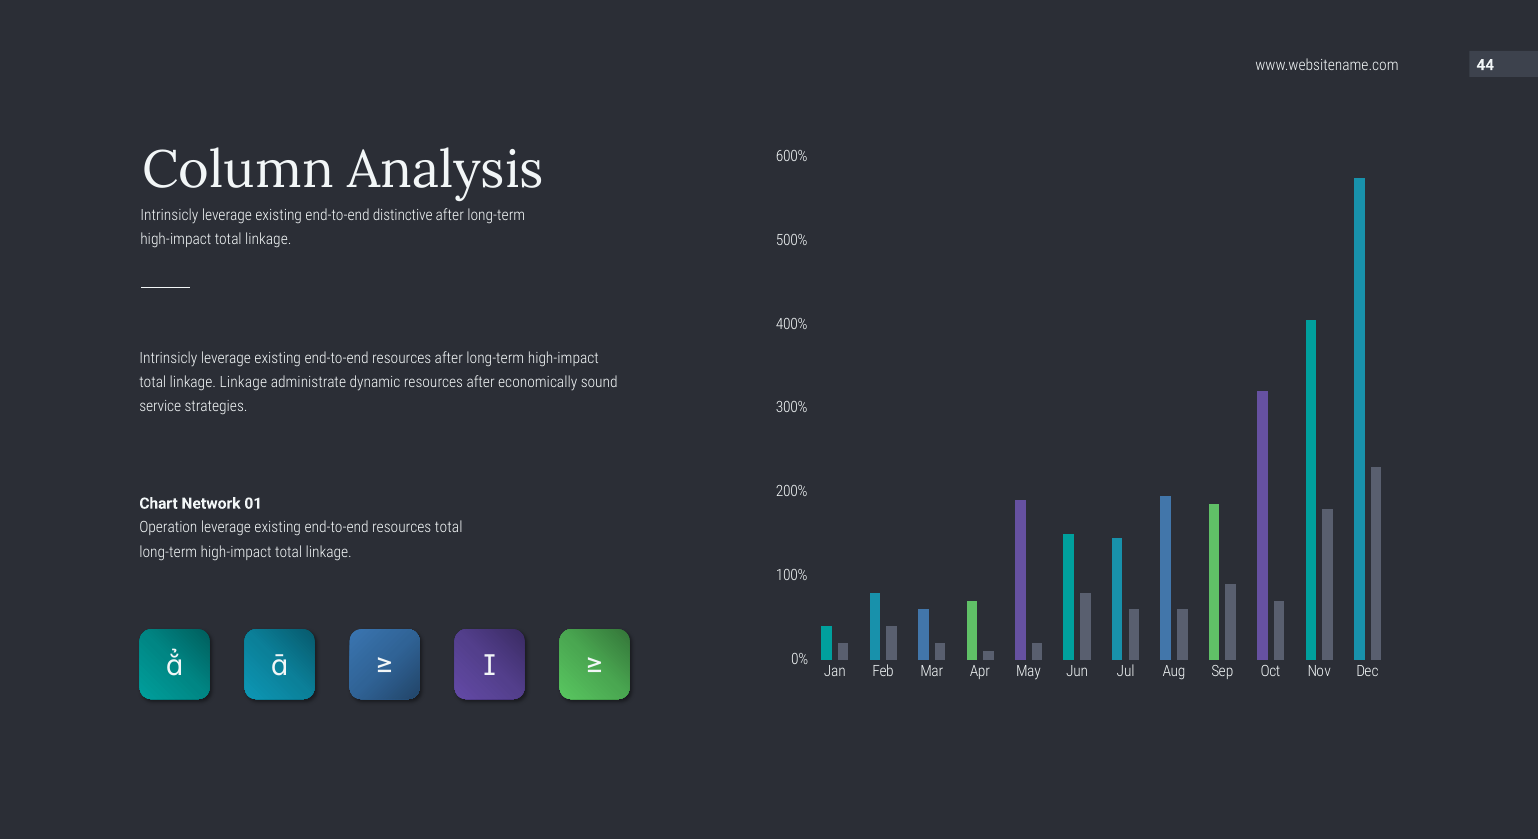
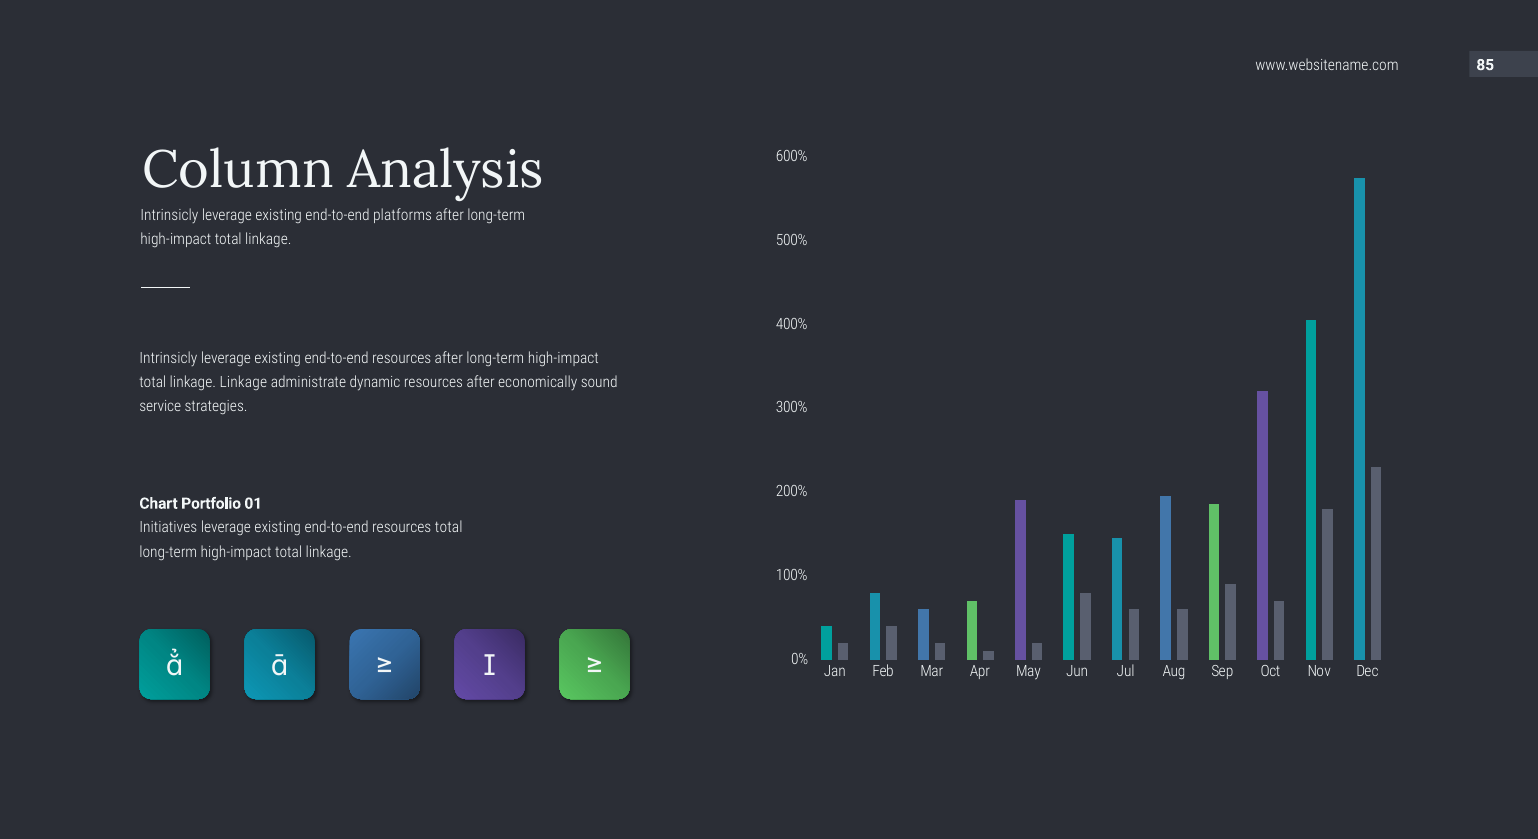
44: 44 -> 85
distinctive: distinctive -> platforms
Network: Network -> Portfolio
Operation: Operation -> Initiatives
